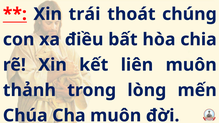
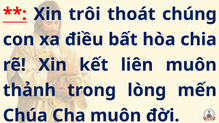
trái: trái -> trôi
